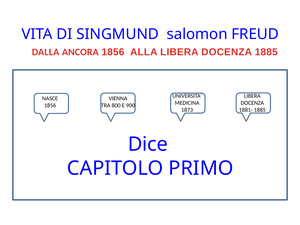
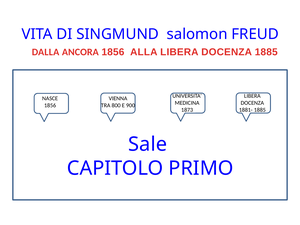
Dice: Dice -> Sale
